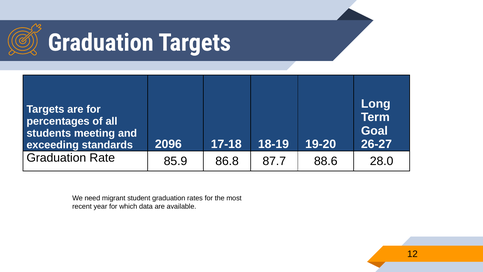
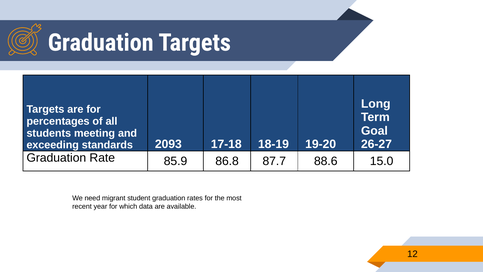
2096: 2096 -> 2093
28.0: 28.0 -> 15.0
